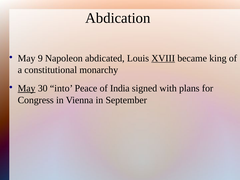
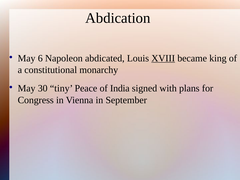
9: 9 -> 6
May at (27, 88) underline: present -> none
into: into -> tiny
